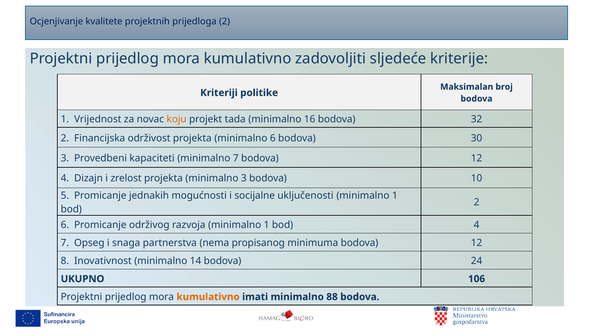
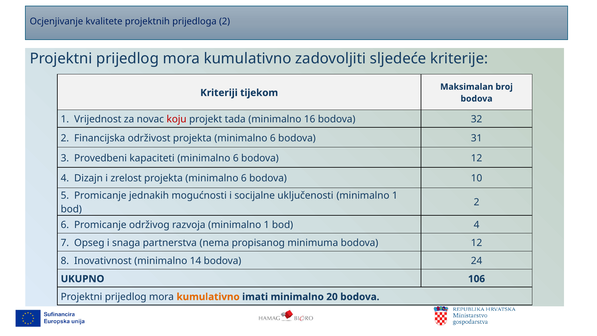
politike: politike -> tijekom
koju colour: orange -> red
30: 30 -> 31
kapaciteti minimalno 7: 7 -> 6
zrelost projekta minimalno 3: 3 -> 6
88: 88 -> 20
